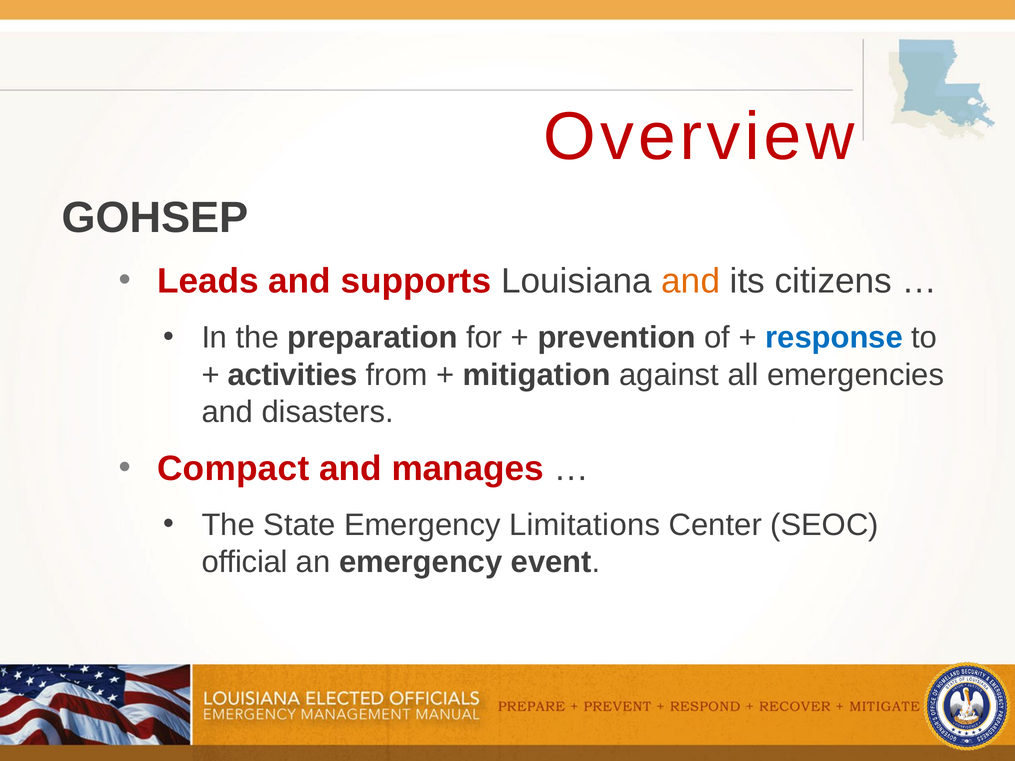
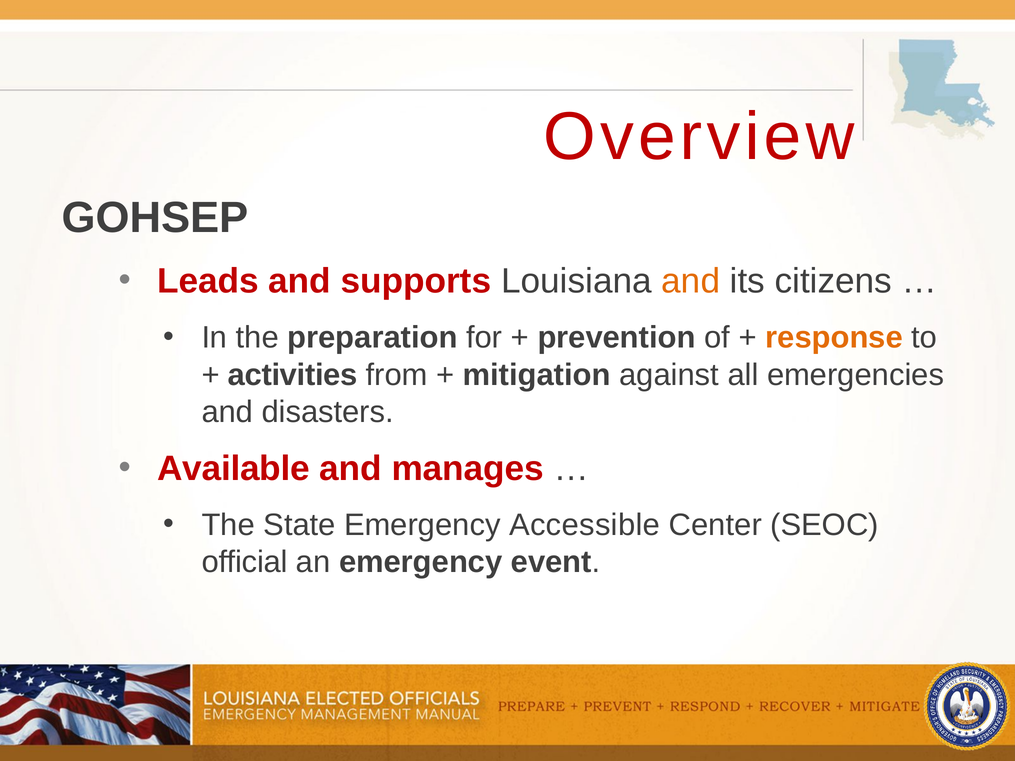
response colour: blue -> orange
Compact: Compact -> Available
Limitations: Limitations -> Accessible
